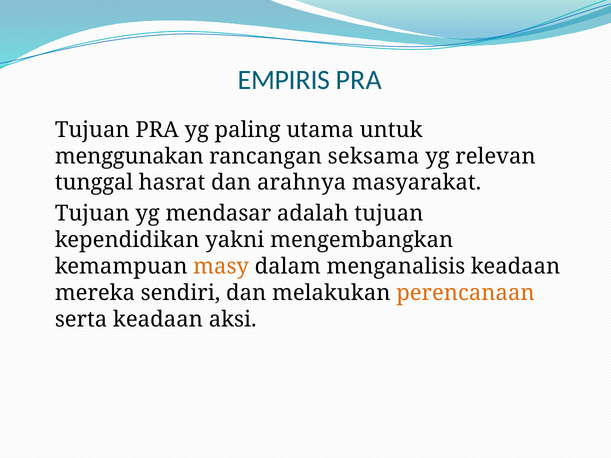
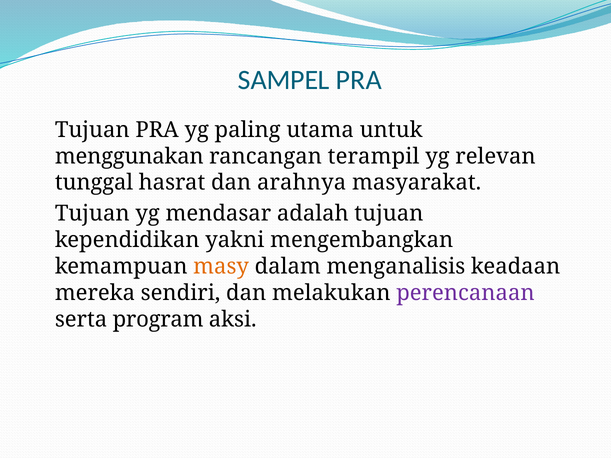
EMPIRIS: EMPIRIS -> SAMPEL
seksama: seksama -> terampil
perencanaan colour: orange -> purple
serta keadaan: keadaan -> program
